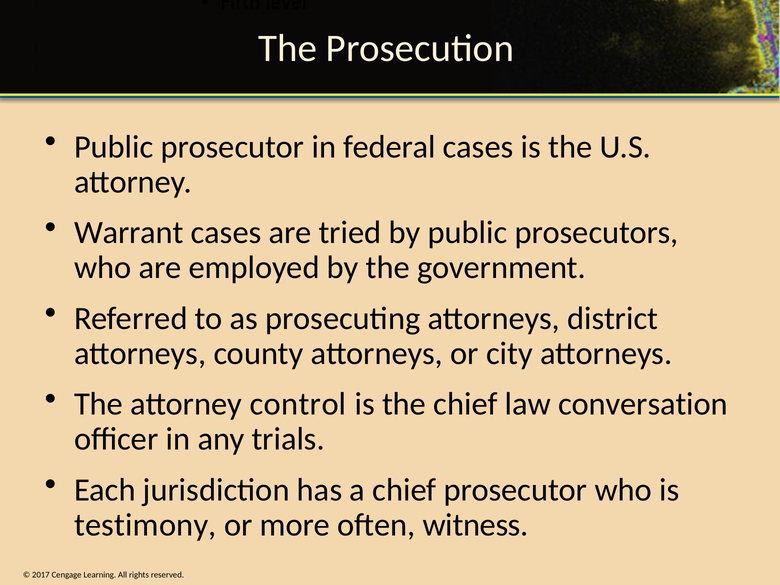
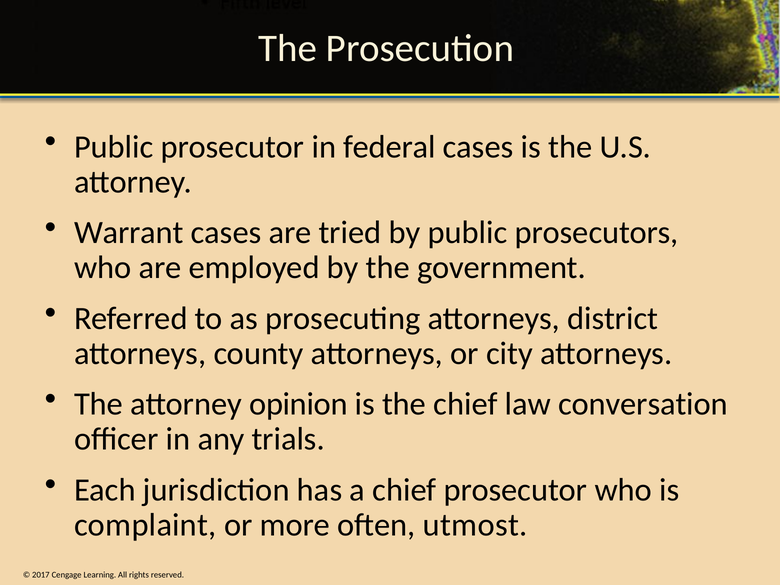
control: control -> opinion
testimony: testimony -> complaint
witness: witness -> utmost
